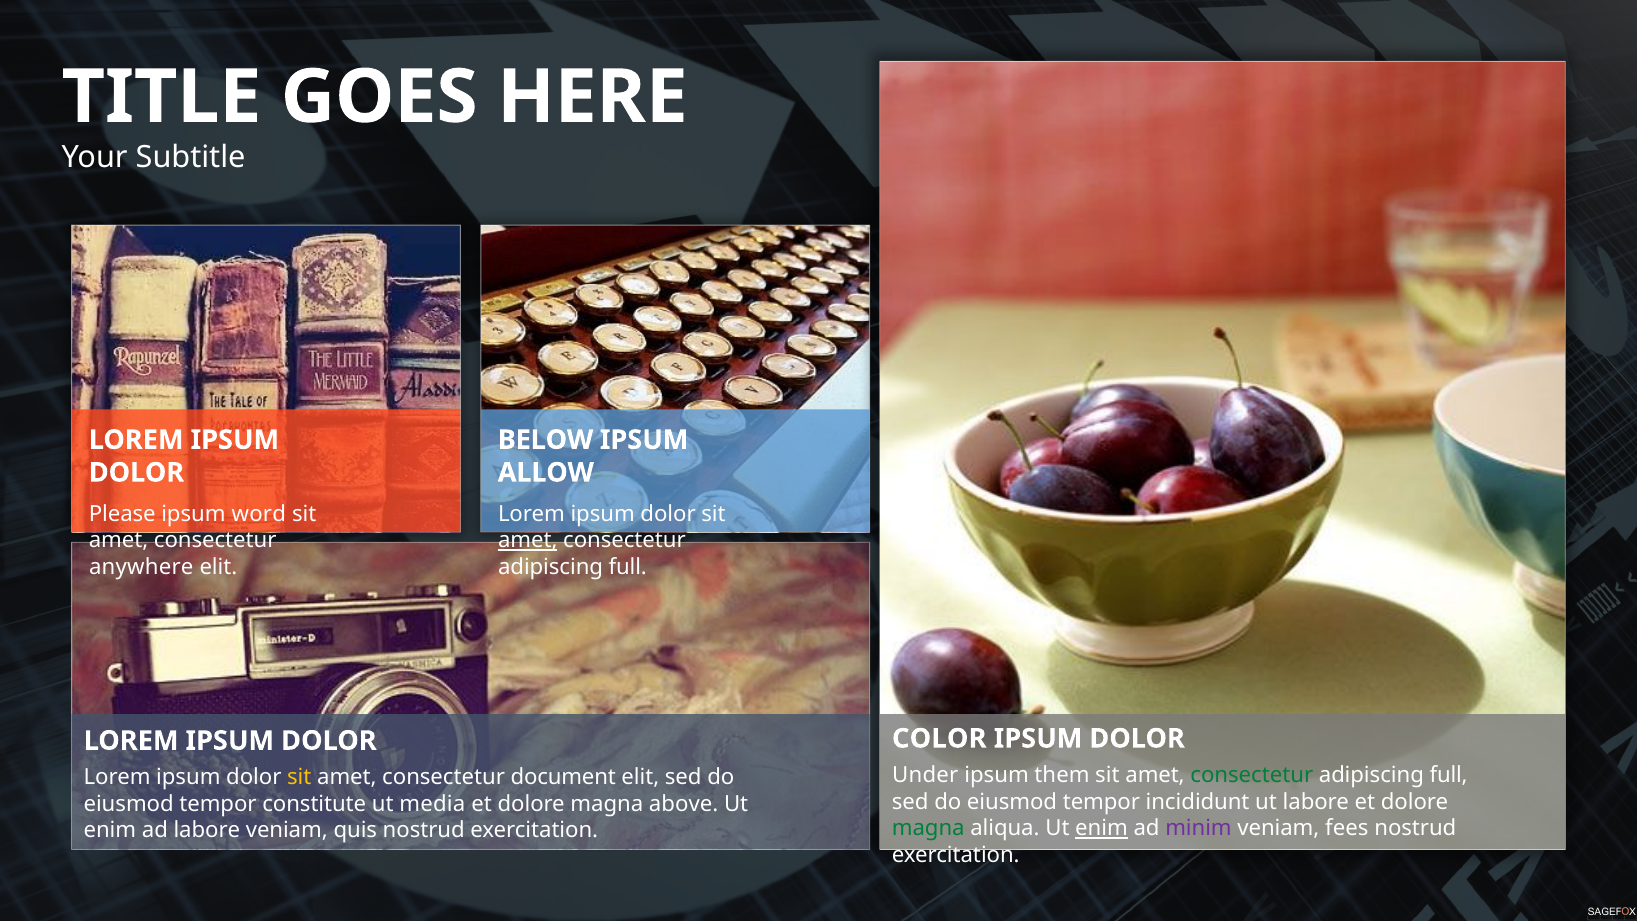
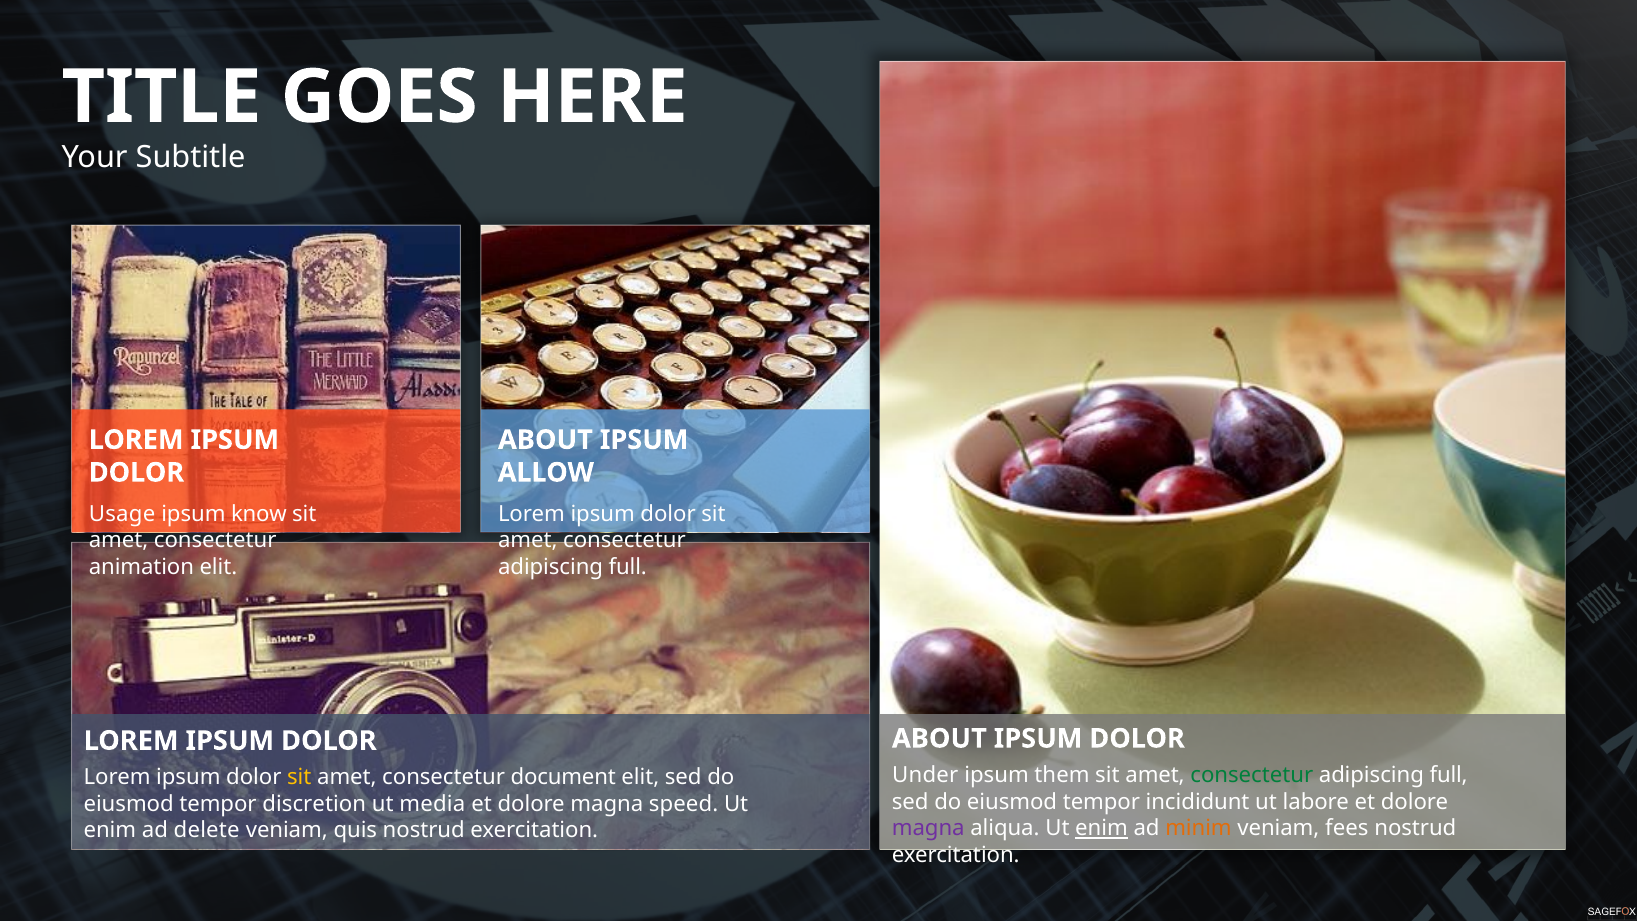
BELOW at (546, 440): BELOW -> ABOUT
Please: Please -> Usage
word: word -> know
amet at (528, 540) underline: present -> none
anywhere: anywhere -> animation
COLOR at (939, 738): COLOR -> ABOUT
constitute: constitute -> discretion
above: above -> speed
magna at (928, 828) colour: green -> purple
minim colour: purple -> orange
ad labore: labore -> delete
